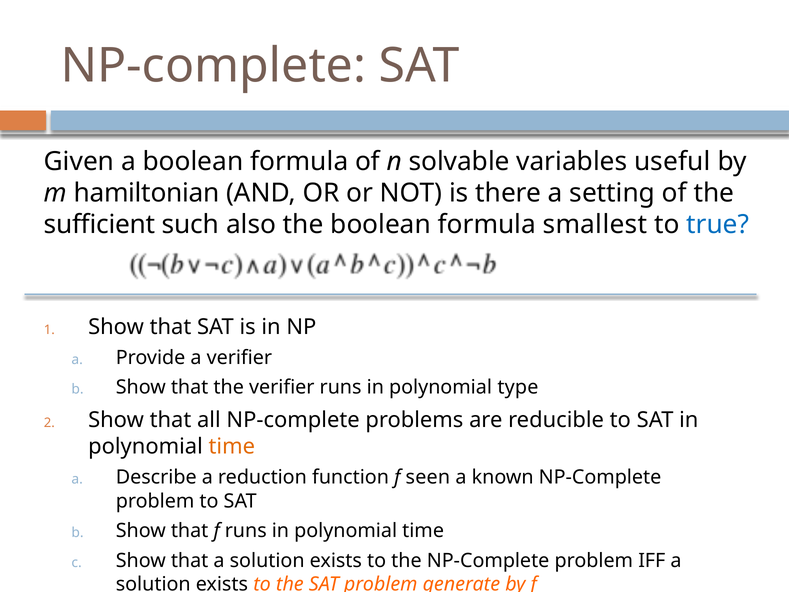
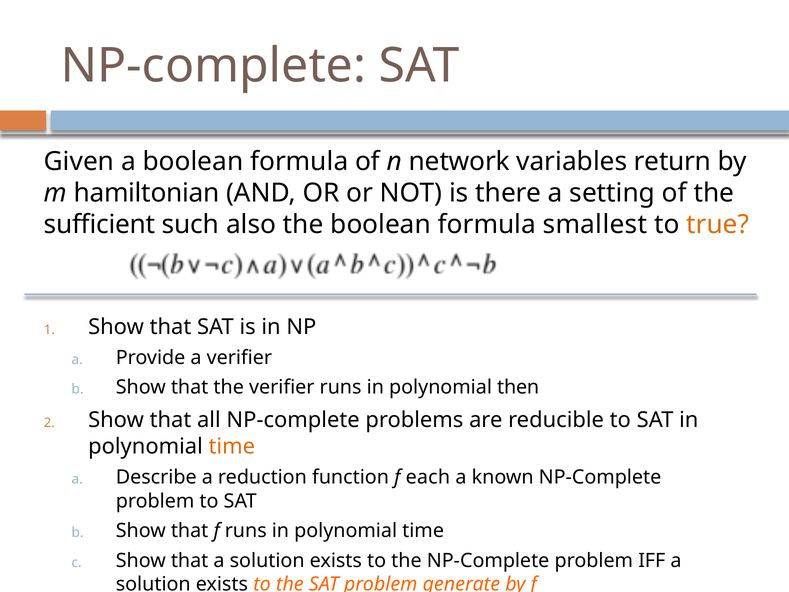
solvable: solvable -> network
useful: useful -> return
true colour: blue -> orange
type: type -> then
seen: seen -> each
